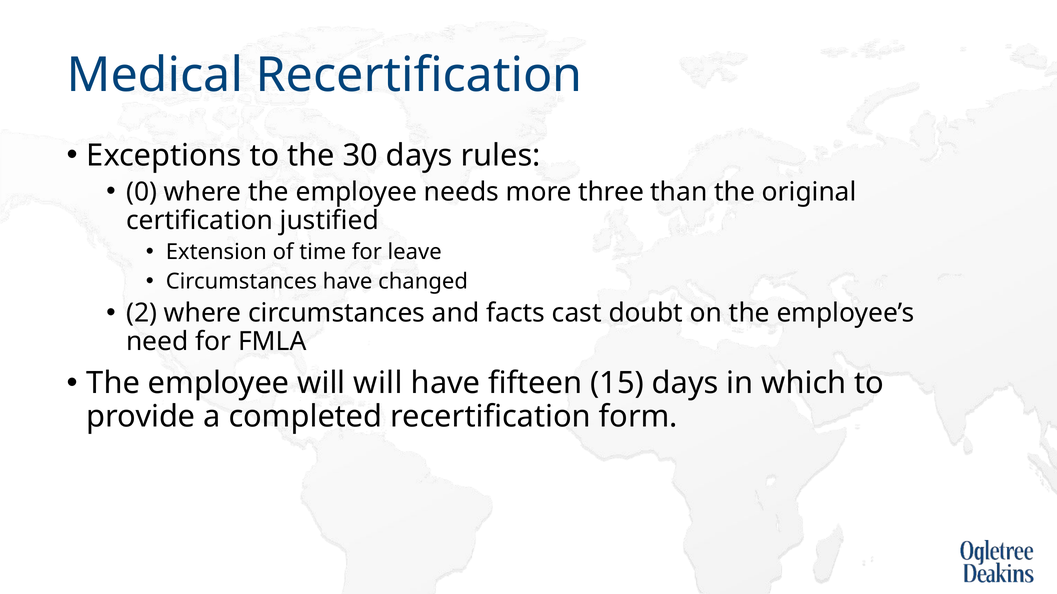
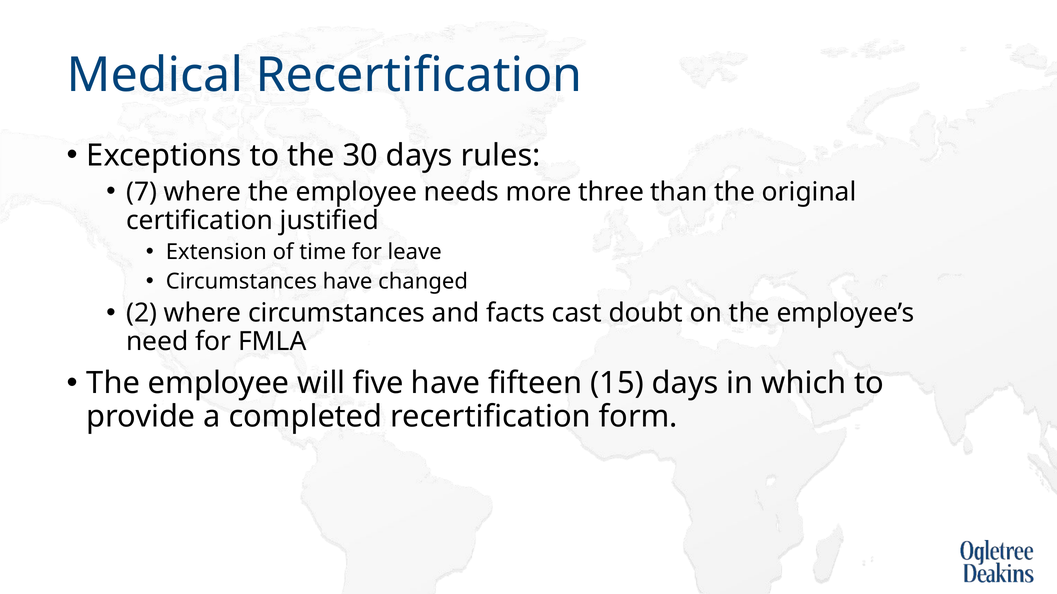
0: 0 -> 7
will will: will -> five
